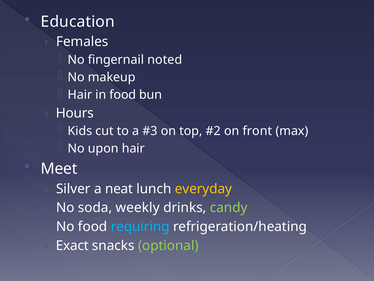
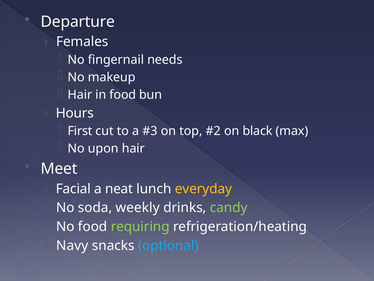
Education: Education -> Departure
noted: noted -> needs
Kids: Kids -> First
front: front -> black
Silver: Silver -> Facial
requiring colour: light blue -> light green
Exact: Exact -> Navy
optional colour: light green -> light blue
